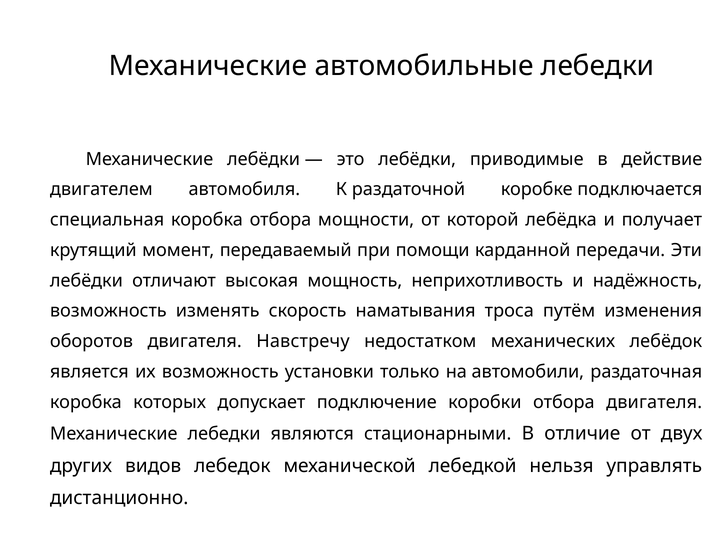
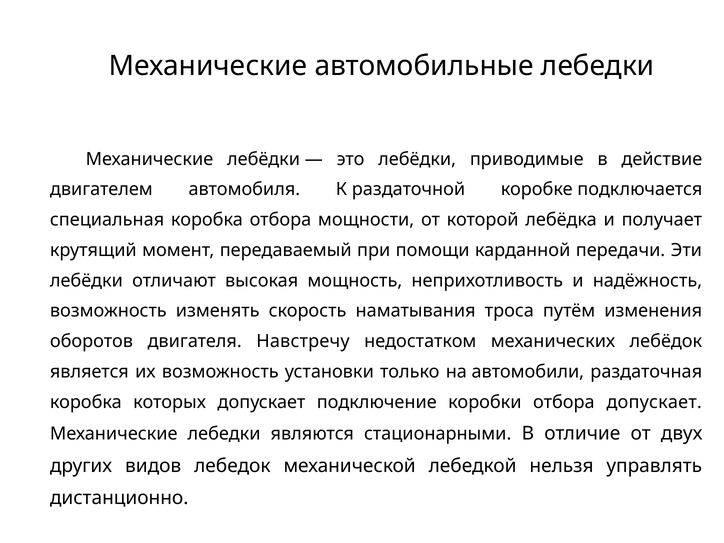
отбора двигателя: двигателя -> допускает
